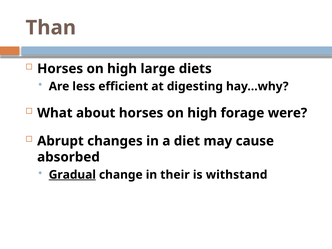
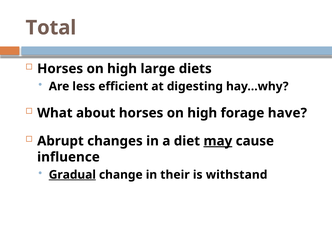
Than: Than -> Total
were: were -> have
may underline: none -> present
absorbed: absorbed -> influence
